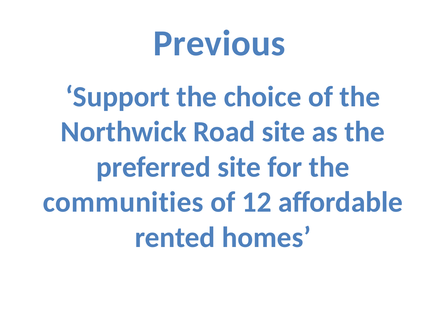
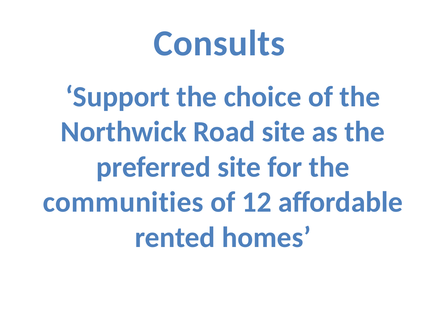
Previous: Previous -> Consults
